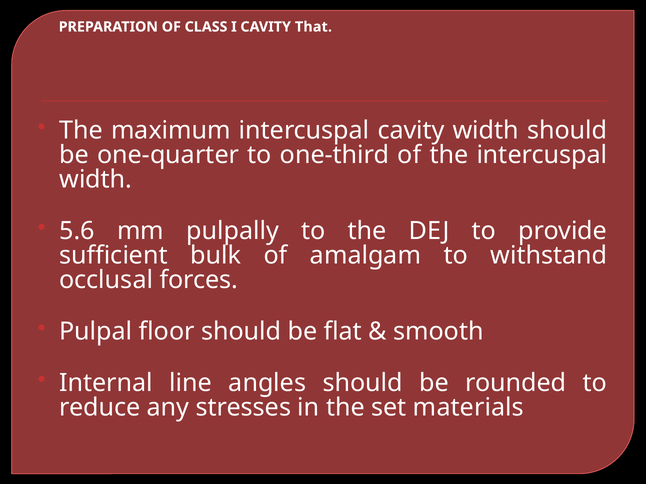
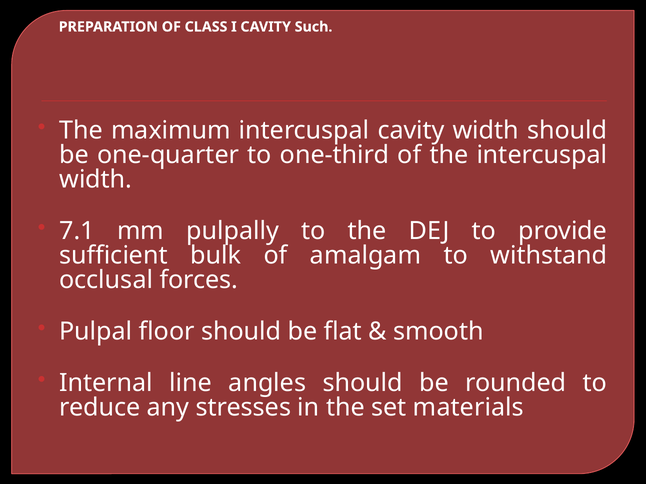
That: That -> Such
5.6: 5.6 -> 7.1
